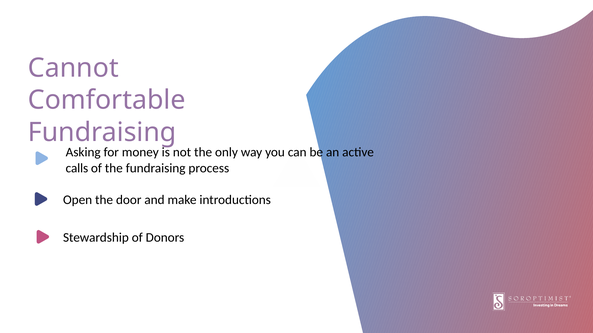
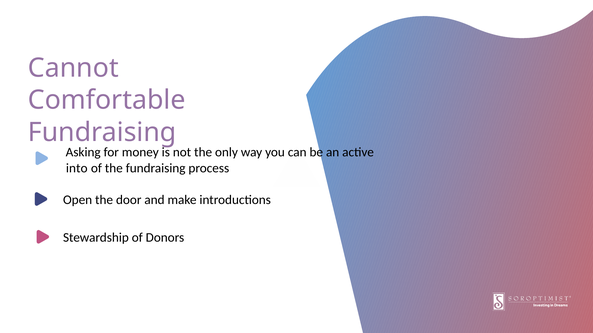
calls: calls -> into
